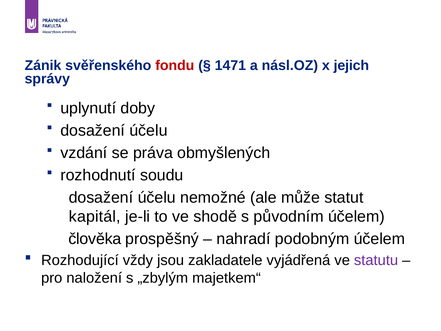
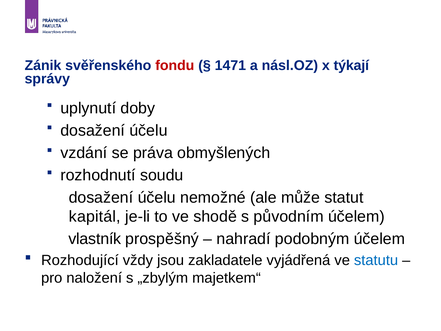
jejich: jejich -> týkají
člověka: člověka -> vlastník
statutu colour: purple -> blue
